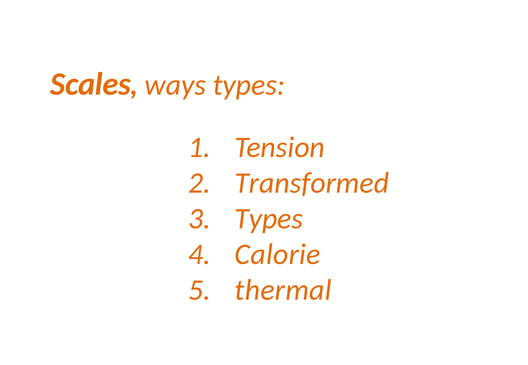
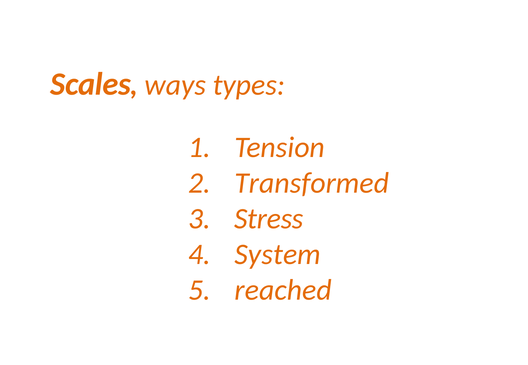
Types at (269, 219): Types -> Stress
Calorie: Calorie -> System
thermal: thermal -> reached
